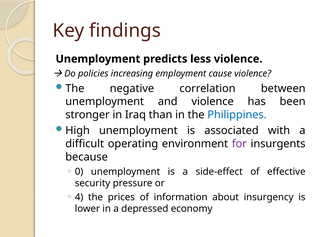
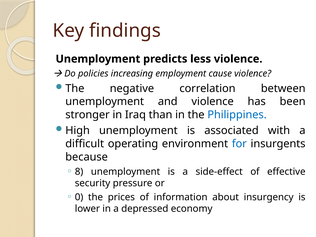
for colour: purple -> blue
0: 0 -> 8
4: 4 -> 0
